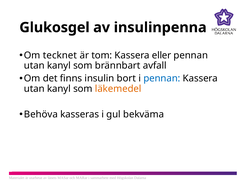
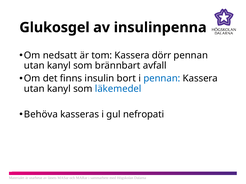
tecknet: tecknet -> nedsatt
eller: eller -> dörr
läkemedel colour: orange -> blue
bekväma: bekväma -> nefropati
